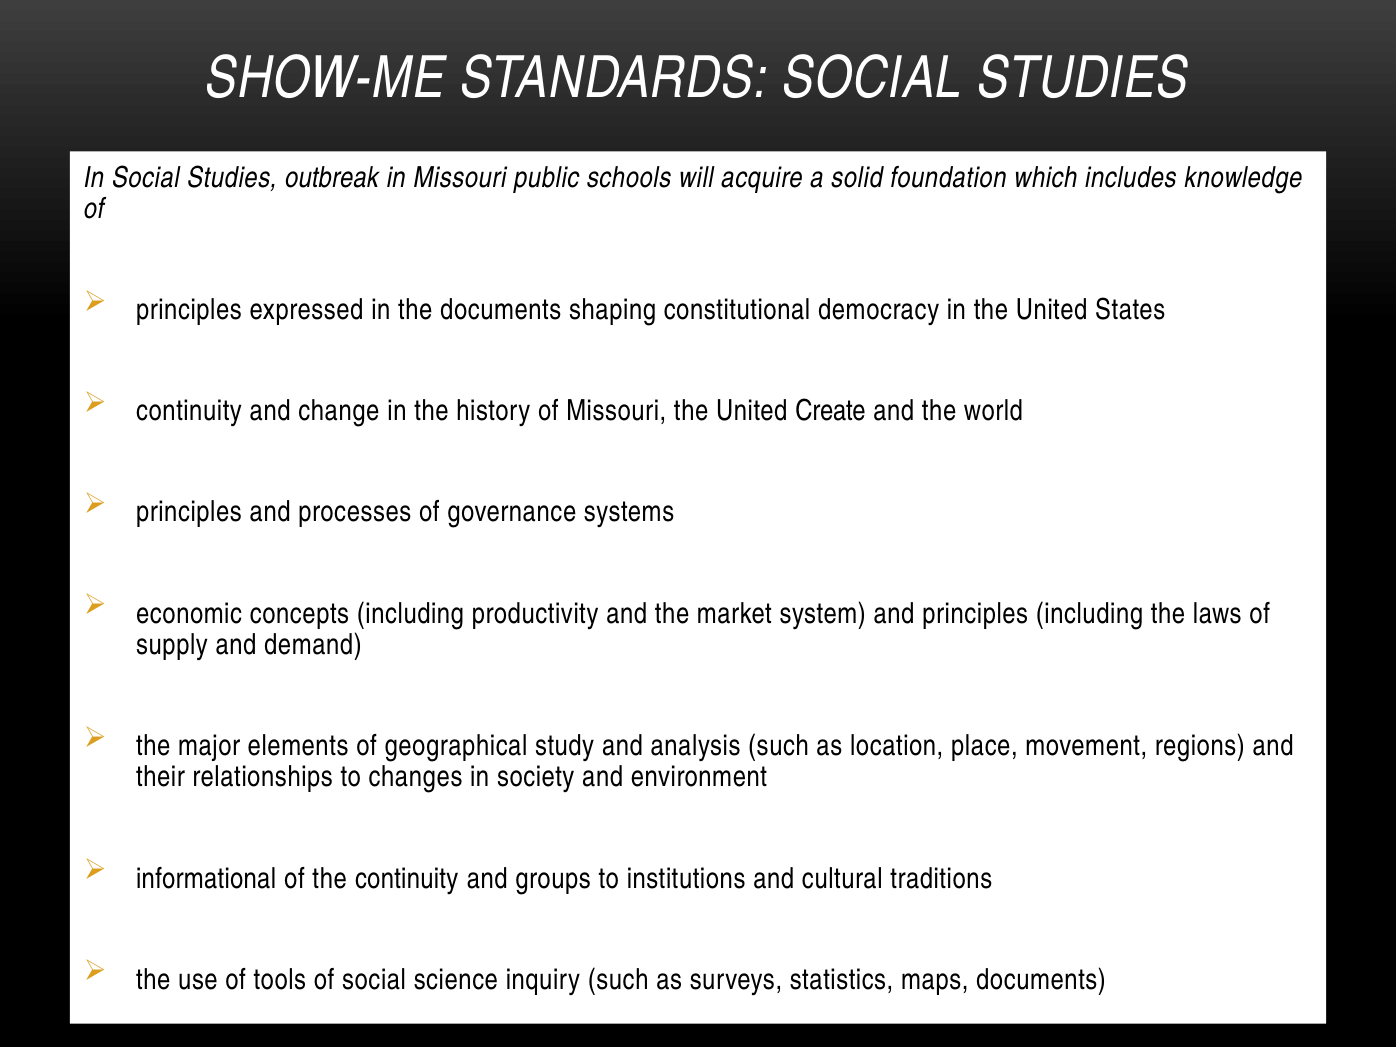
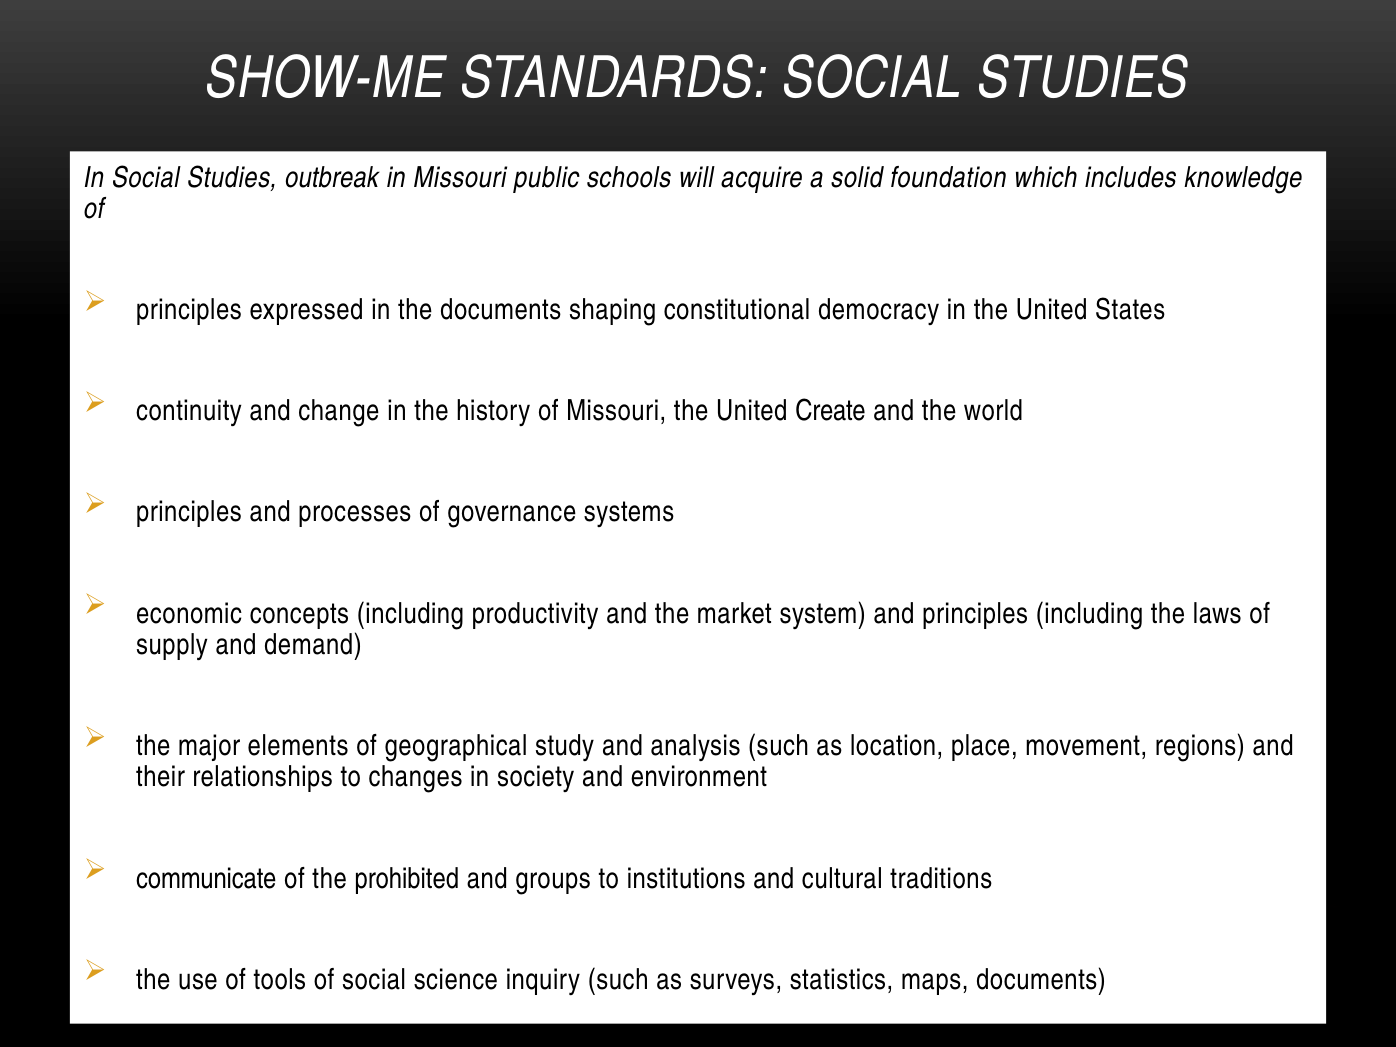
informational: informational -> communicate
the continuity: continuity -> prohibited
